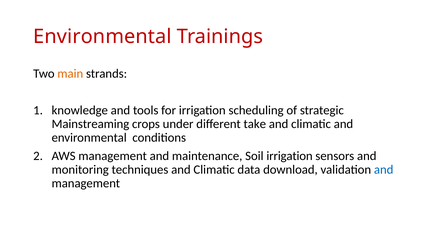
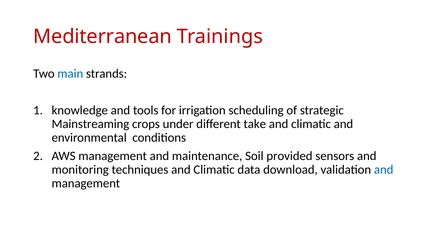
Environmental at (102, 37): Environmental -> Mediterranean
main colour: orange -> blue
Soil irrigation: irrigation -> provided
